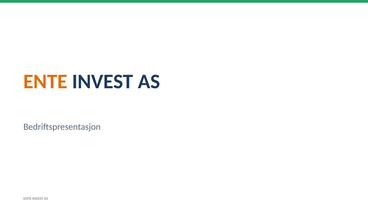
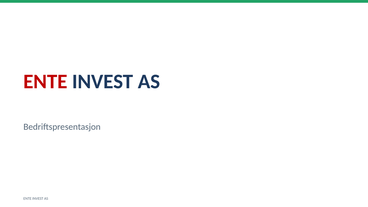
ENTE at (45, 82) colour: orange -> red
